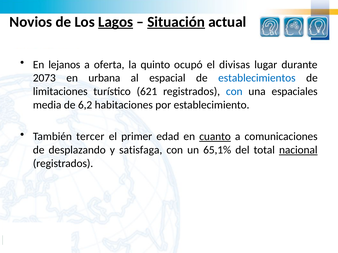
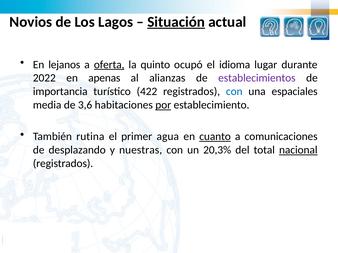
Lagos underline: present -> none
oferta underline: none -> present
divisas: divisas -> idioma
2073: 2073 -> 2022
urbana: urbana -> apenas
espacial: espacial -> alianzas
establecimientos colour: blue -> purple
limitaciones: limitaciones -> importancia
621: 621 -> 422
6,2: 6,2 -> 3,6
por underline: none -> present
tercer: tercer -> rutina
edad: edad -> agua
satisfaga: satisfaga -> nuestras
65,1%: 65,1% -> 20,3%
